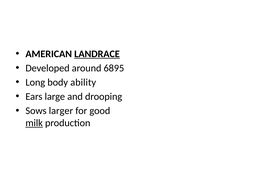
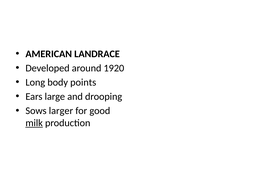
LANDRACE underline: present -> none
6895: 6895 -> 1920
ability: ability -> points
